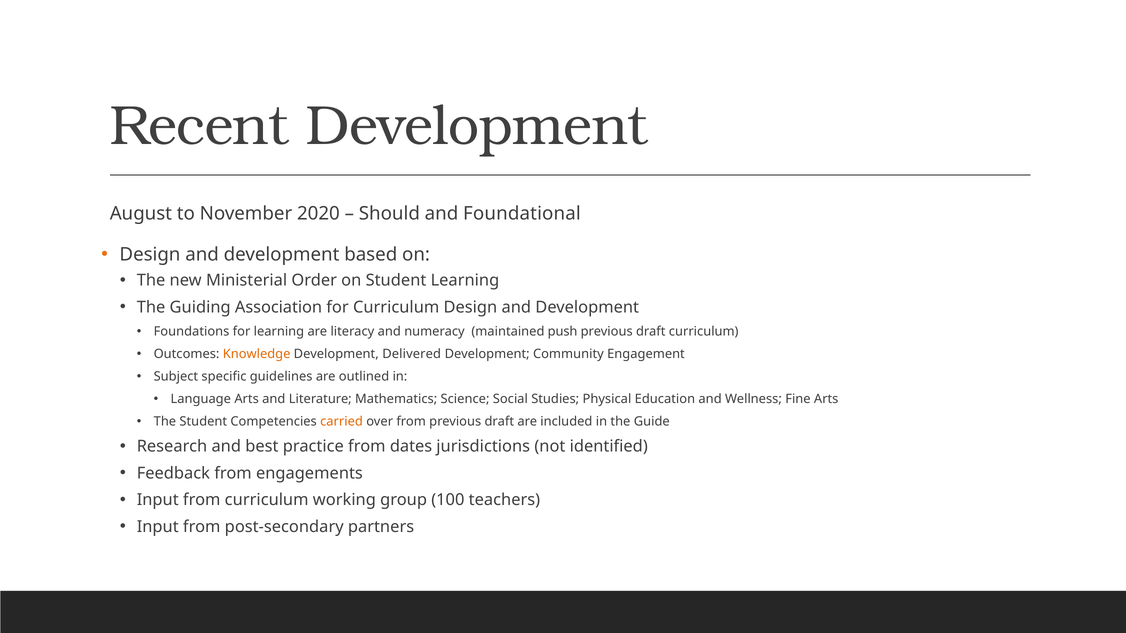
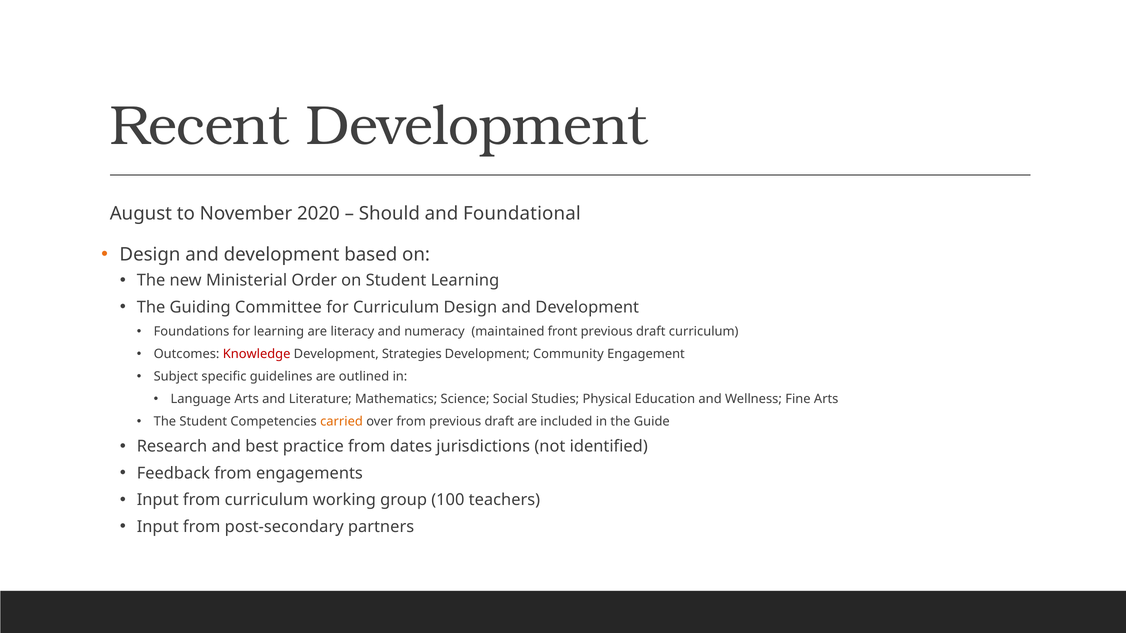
Association: Association -> Committee
push: push -> front
Knowledge colour: orange -> red
Delivered: Delivered -> Strategies
